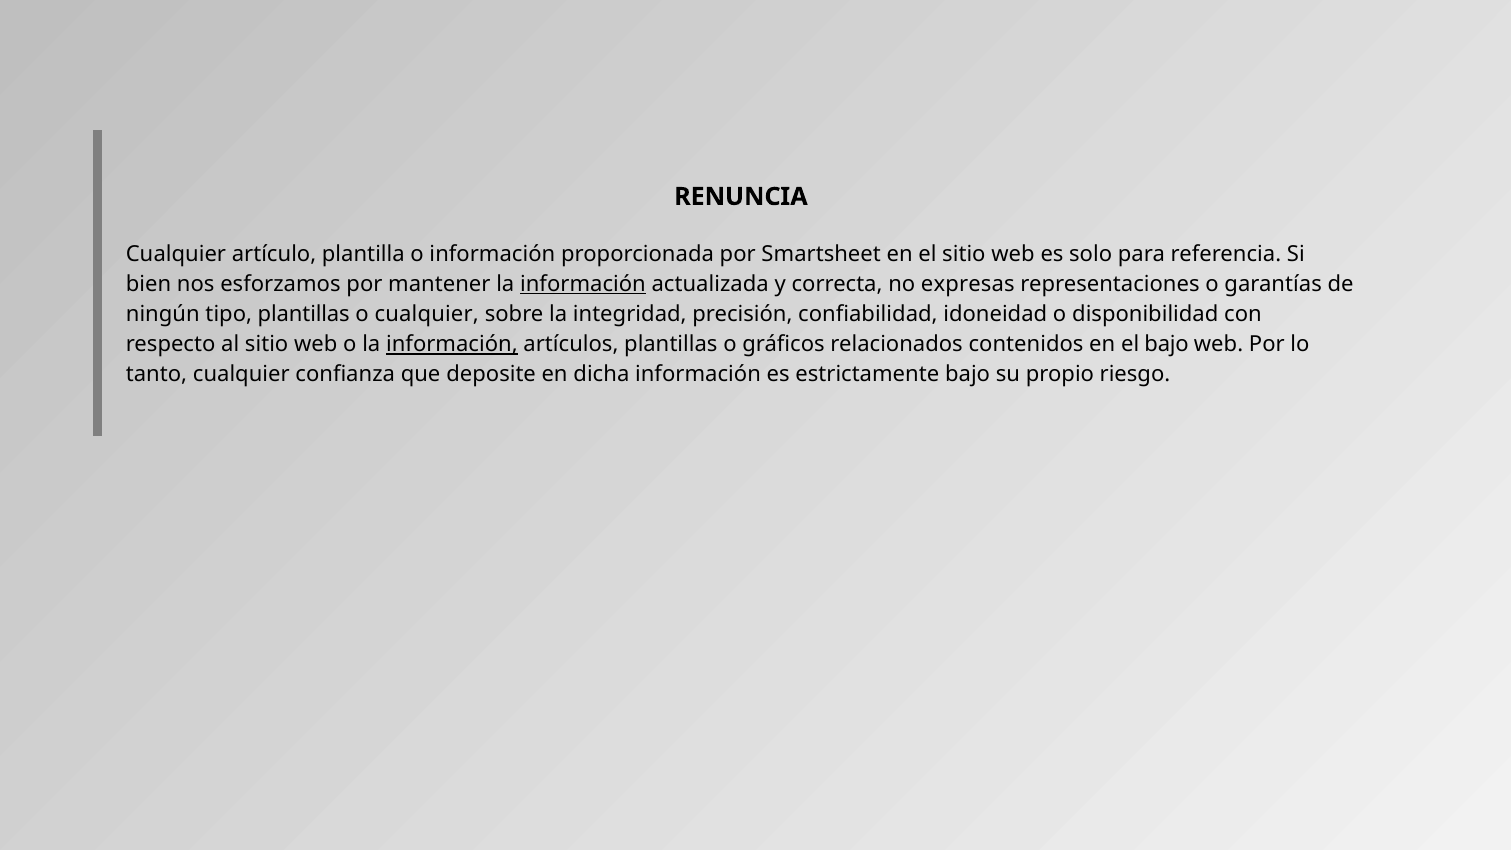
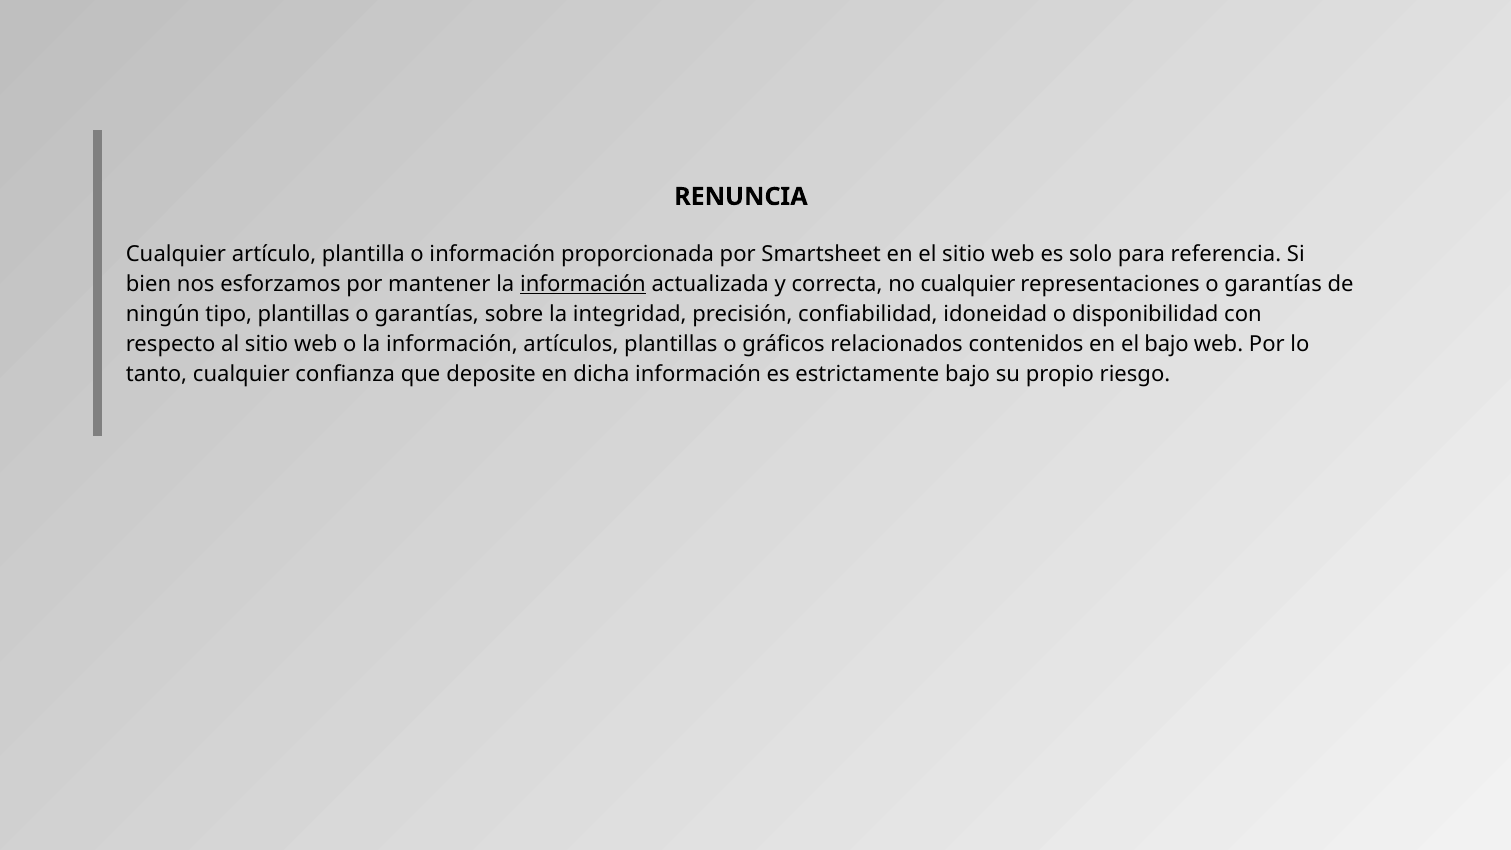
no expresas: expresas -> cualquier
cualquier at (427, 314): cualquier -> garantías
información at (452, 344) underline: present -> none
